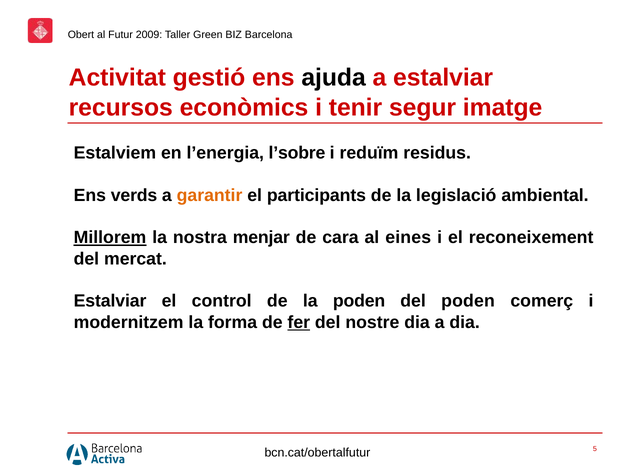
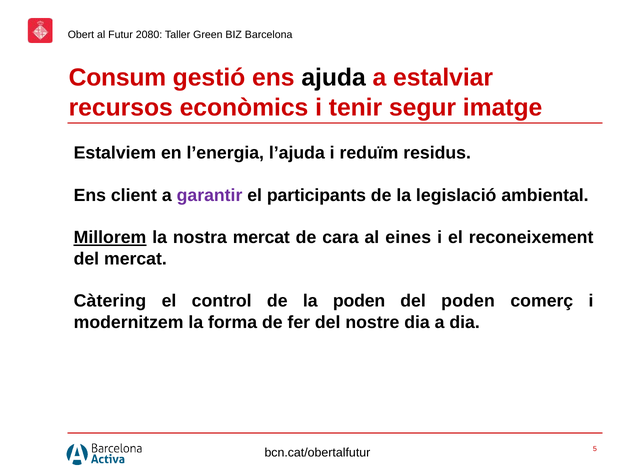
2009: 2009 -> 2080
Activitat: Activitat -> Consum
l’sobre: l’sobre -> l’ajuda
verds: verds -> client
garantir colour: orange -> purple
nostra menjar: menjar -> mercat
Estalviar at (110, 301): Estalviar -> Càtering
fer underline: present -> none
